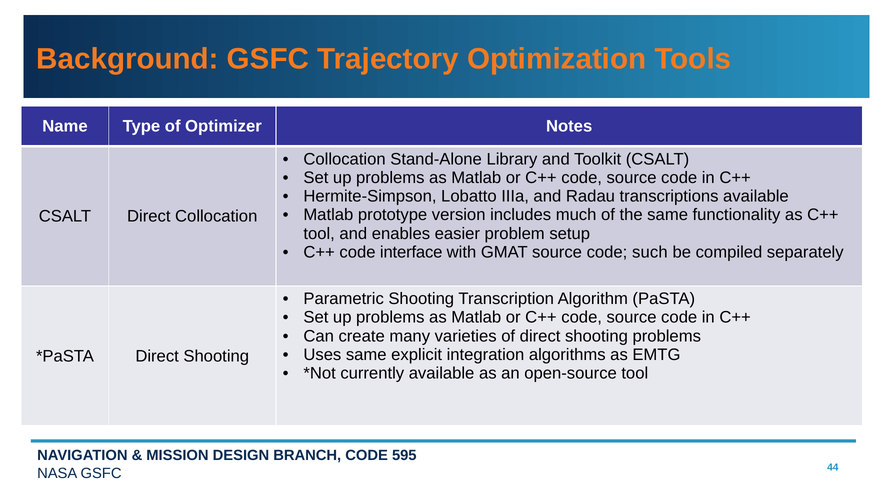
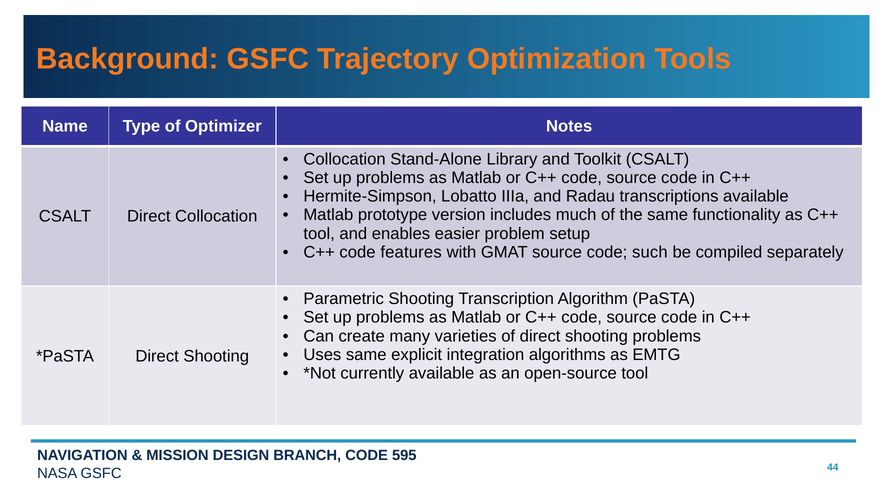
interface: interface -> features
